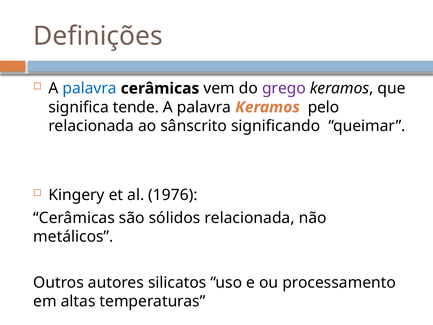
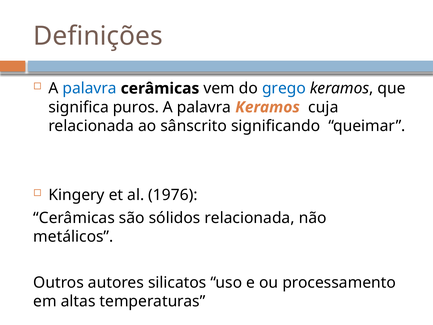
grego colour: purple -> blue
tende: tende -> puros
pelo: pelo -> cuja
